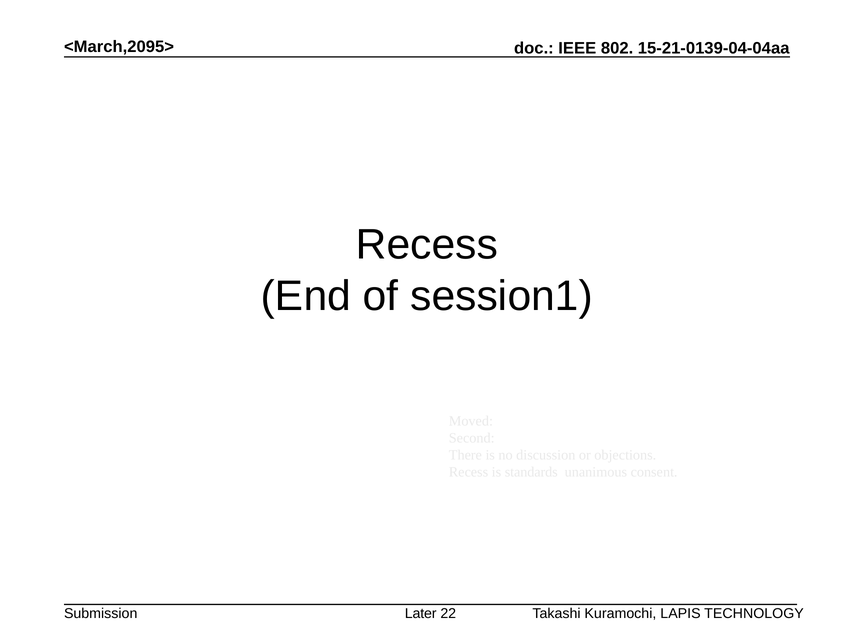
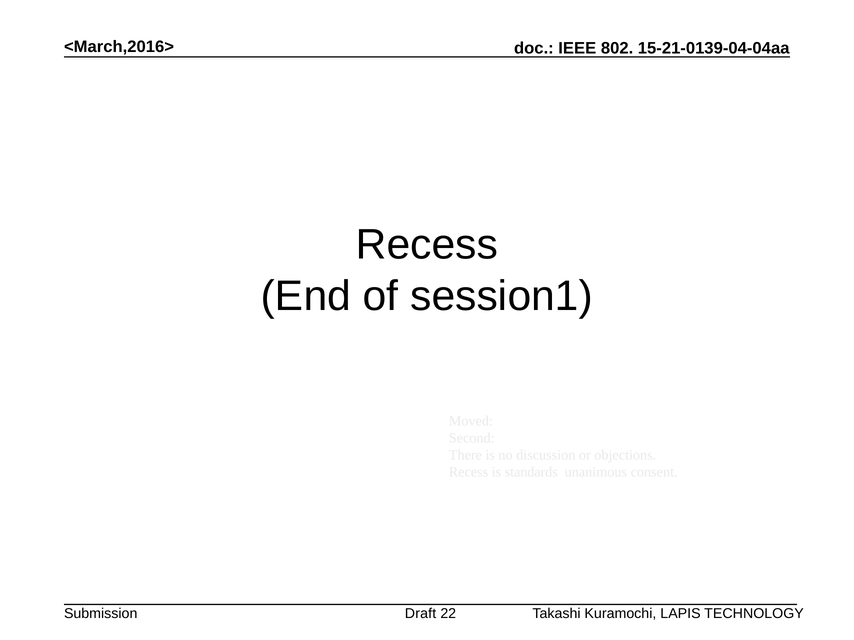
<March,2095>: <March,2095> -> <March,2016>
Later: Later -> Draft
